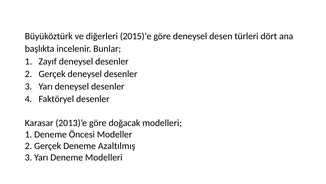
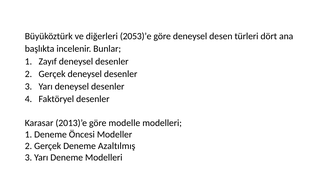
2015)’e: 2015)’e -> 2053)’e
doğacak: doğacak -> modelle
